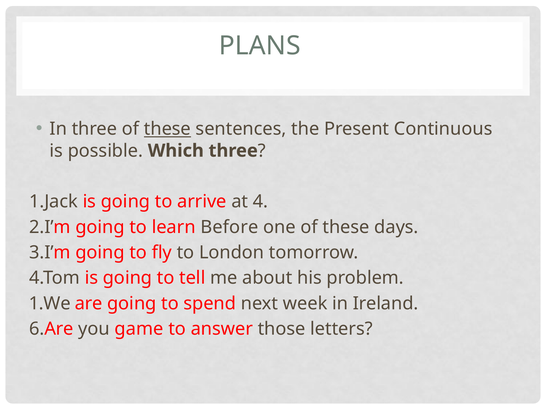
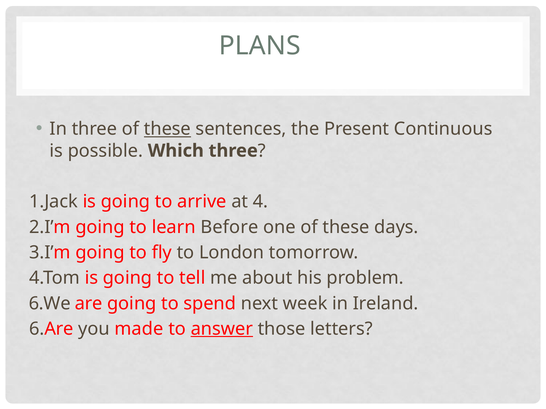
1.We: 1.We -> 6.We
game: game -> made
answer underline: none -> present
